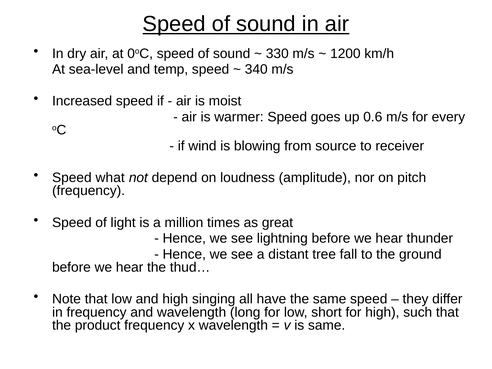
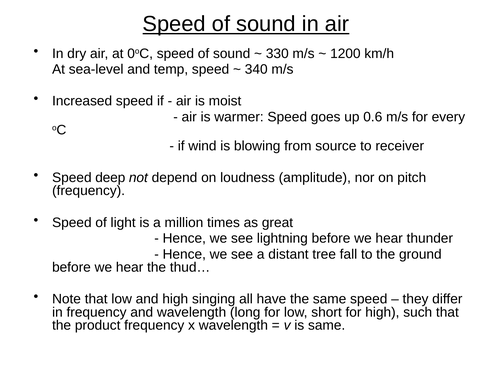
what: what -> deep
